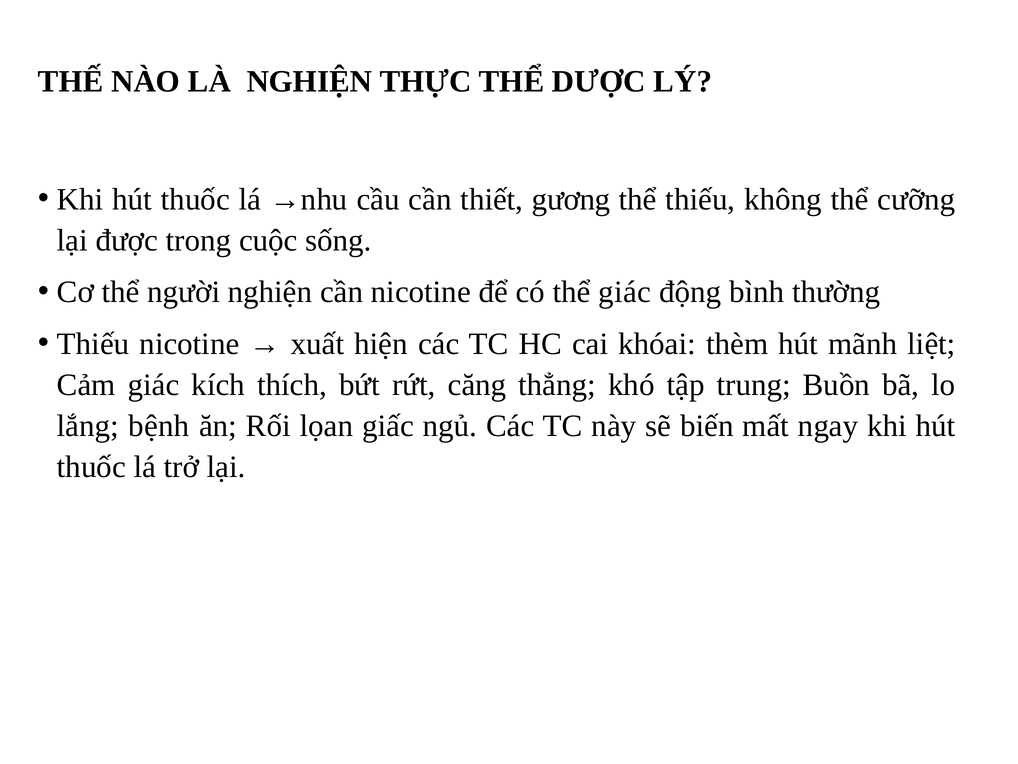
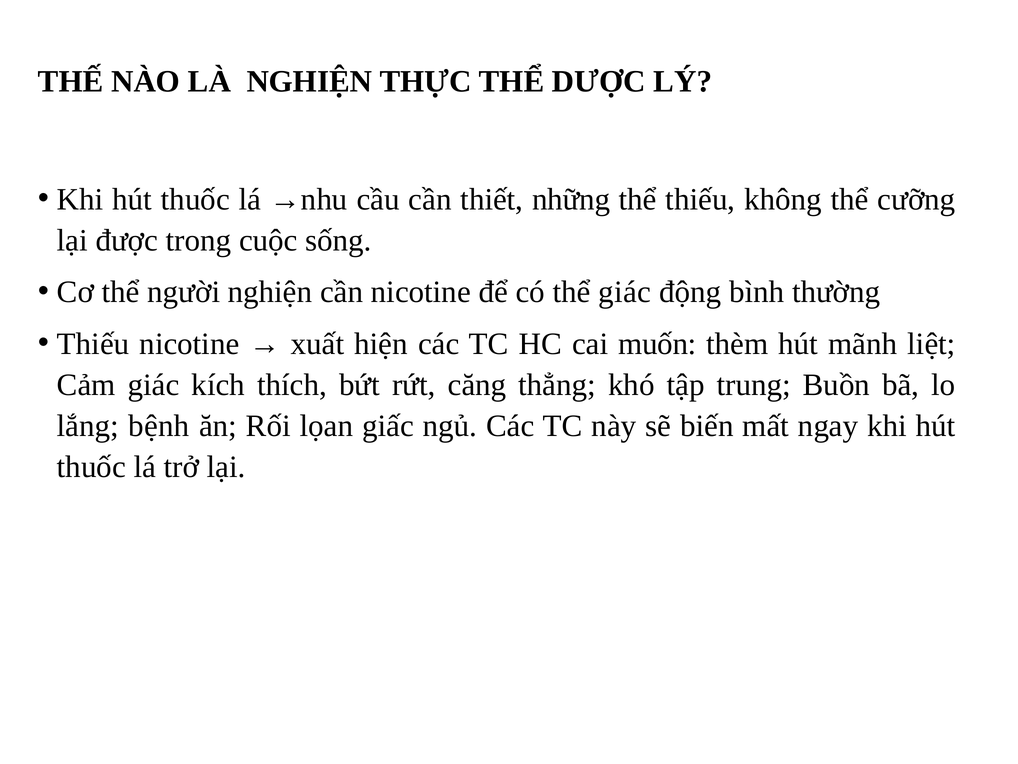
gương: gương -> những
khóai: khóai -> muốn
